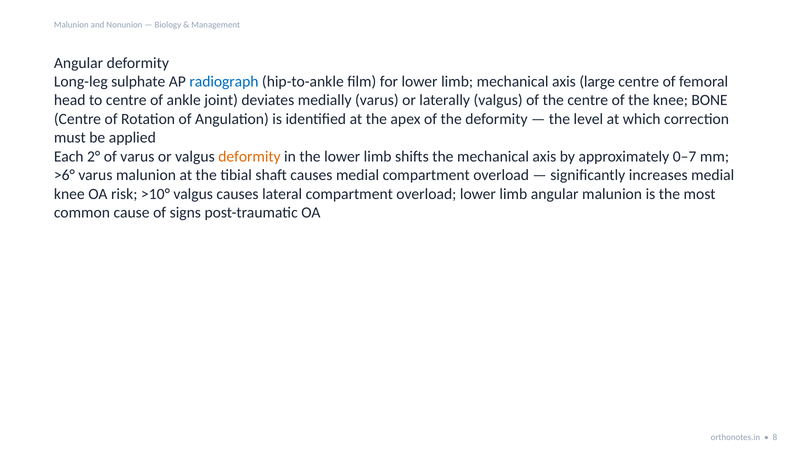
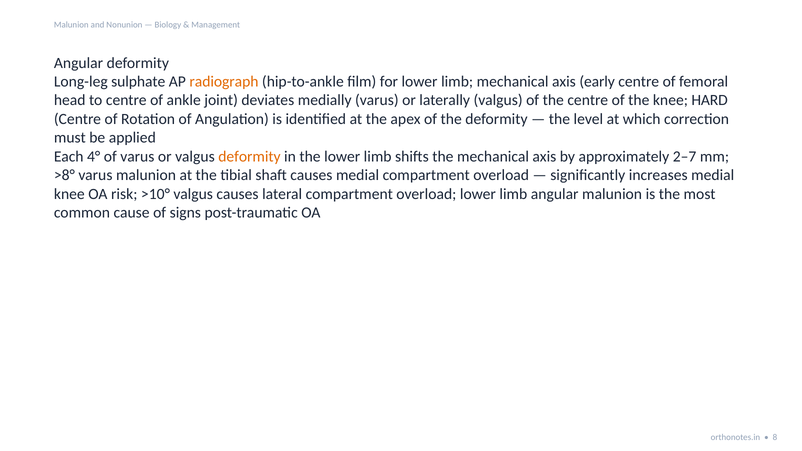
radiograph colour: blue -> orange
large: large -> early
BONE: BONE -> HARD
2°: 2° -> 4°
0–7: 0–7 -> 2–7
>6°: >6° -> >8°
